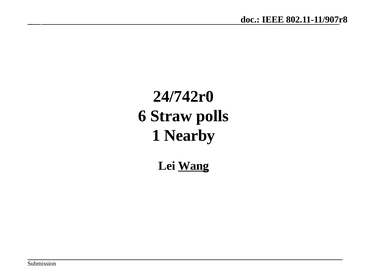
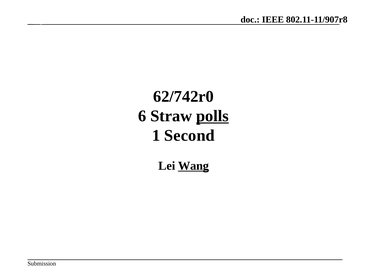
24/742r0: 24/742r0 -> 62/742r0
polls underline: none -> present
Nearby: Nearby -> Second
